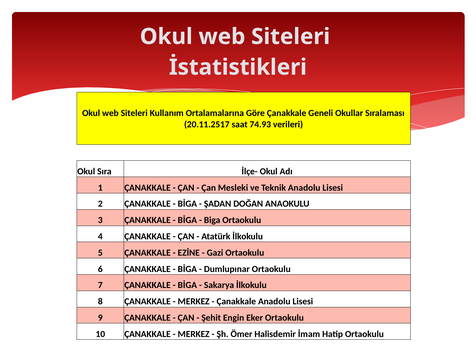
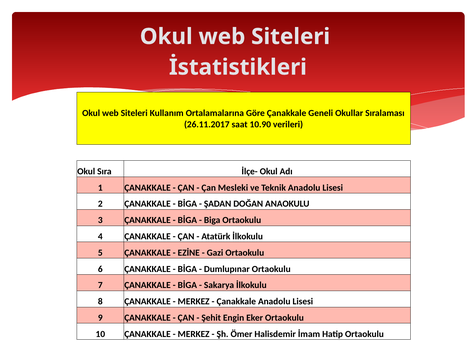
20.11.2517: 20.11.2517 -> 26.11.2017
74.93: 74.93 -> 10.90
